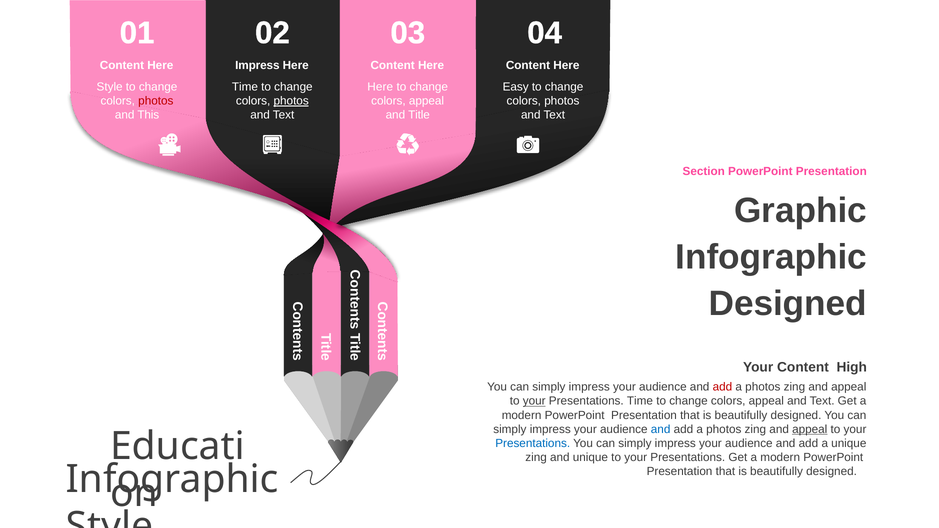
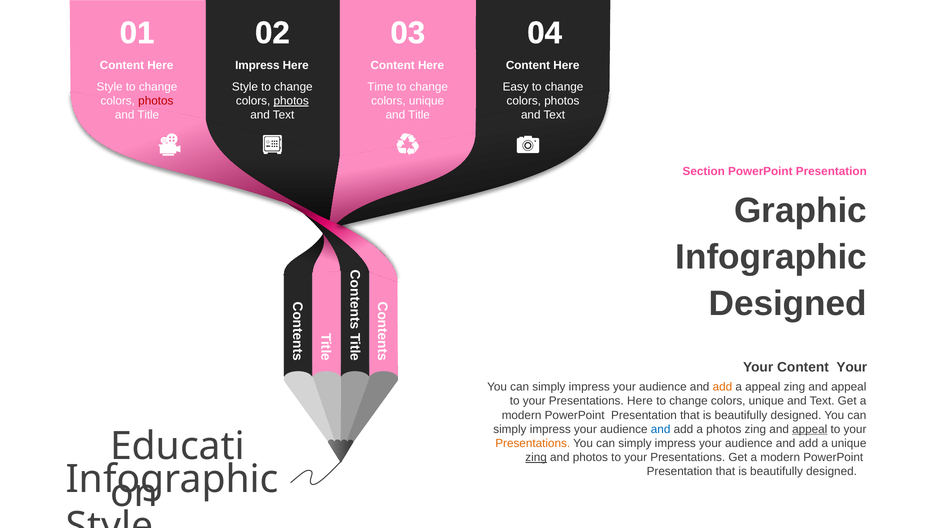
Time at (245, 87): Time -> Style
Here at (380, 87): Here -> Time
appeal at (427, 101): appeal -> unique
This at (148, 115): This -> Title
Content High: High -> Your
add at (722, 387) colour: red -> orange
photos at (763, 387): photos -> appeal
your at (534, 401) underline: present -> none
Presentations Time: Time -> Here
appeal at (766, 401): appeal -> unique
Presentations at (533, 443) colour: blue -> orange
zing at (536, 458) underline: none -> present
and unique: unique -> photos
